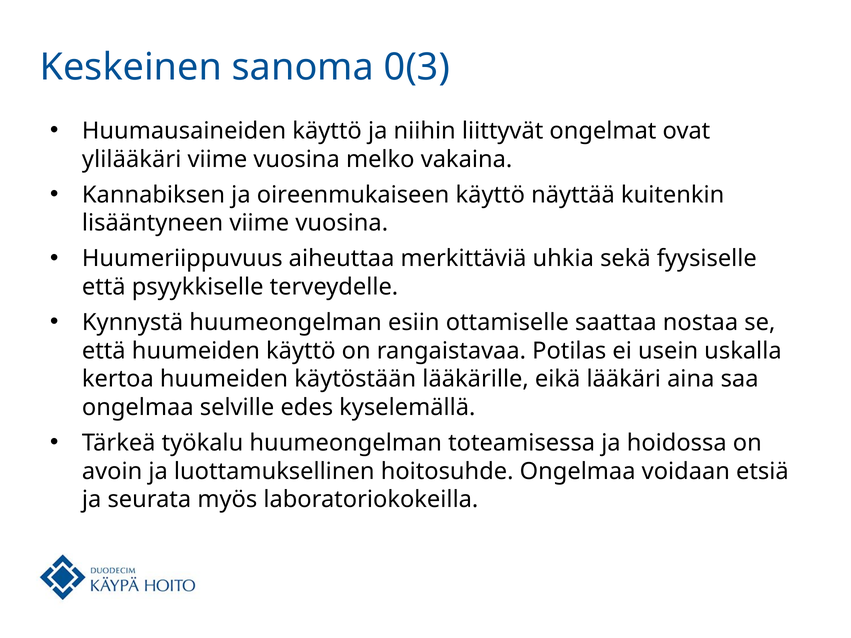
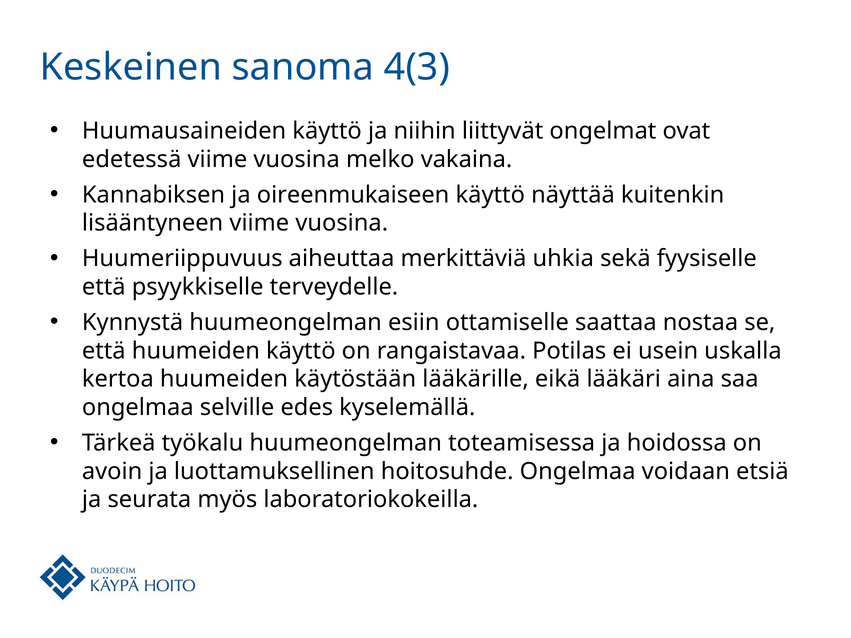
0(3: 0(3 -> 4(3
ylilääkäri: ylilääkäri -> edetessä
